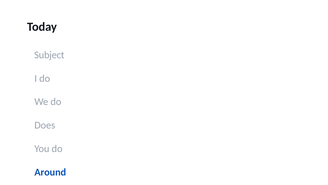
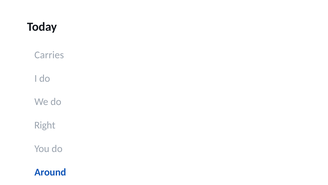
Subject: Subject -> Carries
Does: Does -> Right
